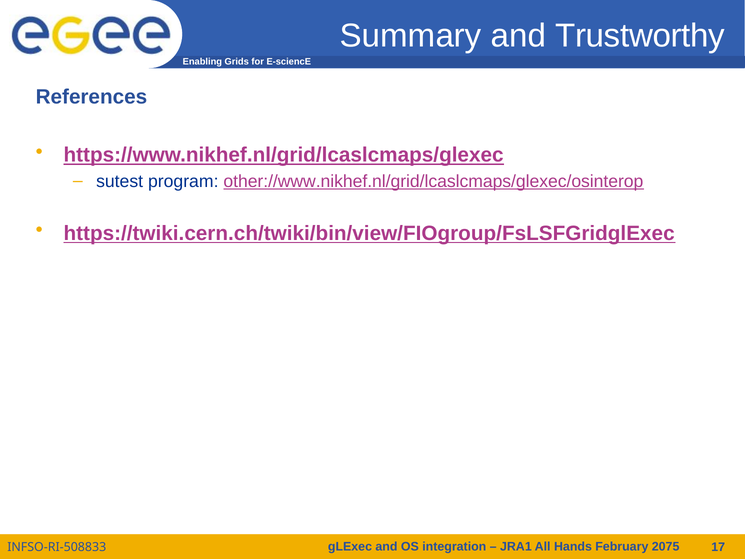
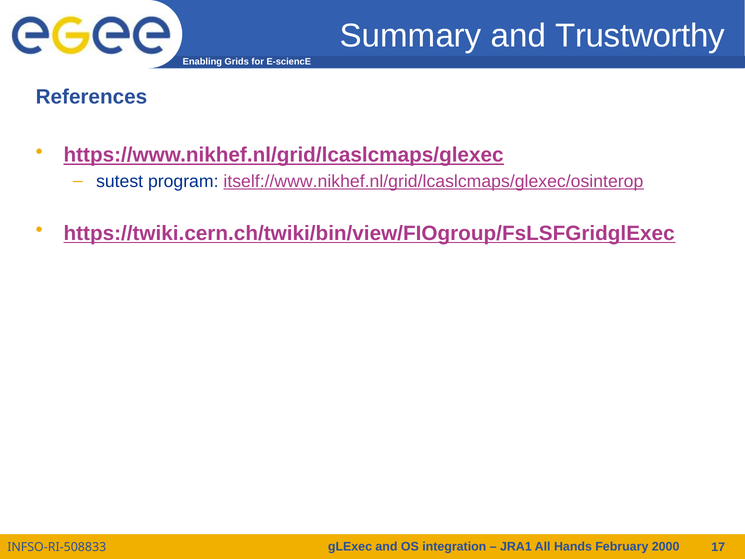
other://www.nikhef.nl/grid/lcaslcmaps/glexec/osinterop: other://www.nikhef.nl/grid/lcaslcmaps/glexec/osinterop -> itself://www.nikhef.nl/grid/lcaslcmaps/glexec/osinterop
2075: 2075 -> 2000
